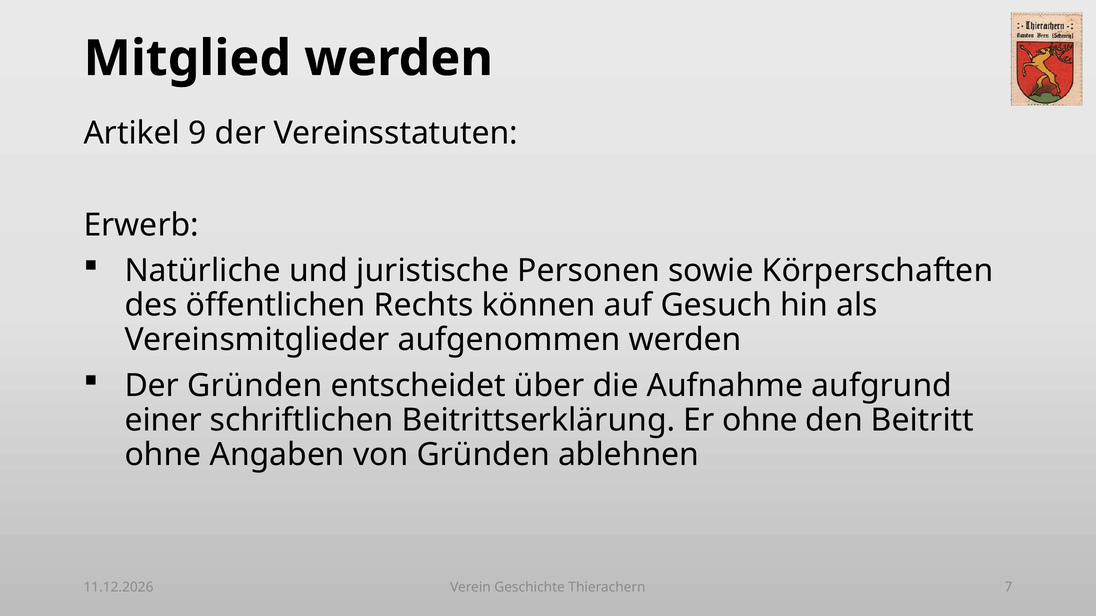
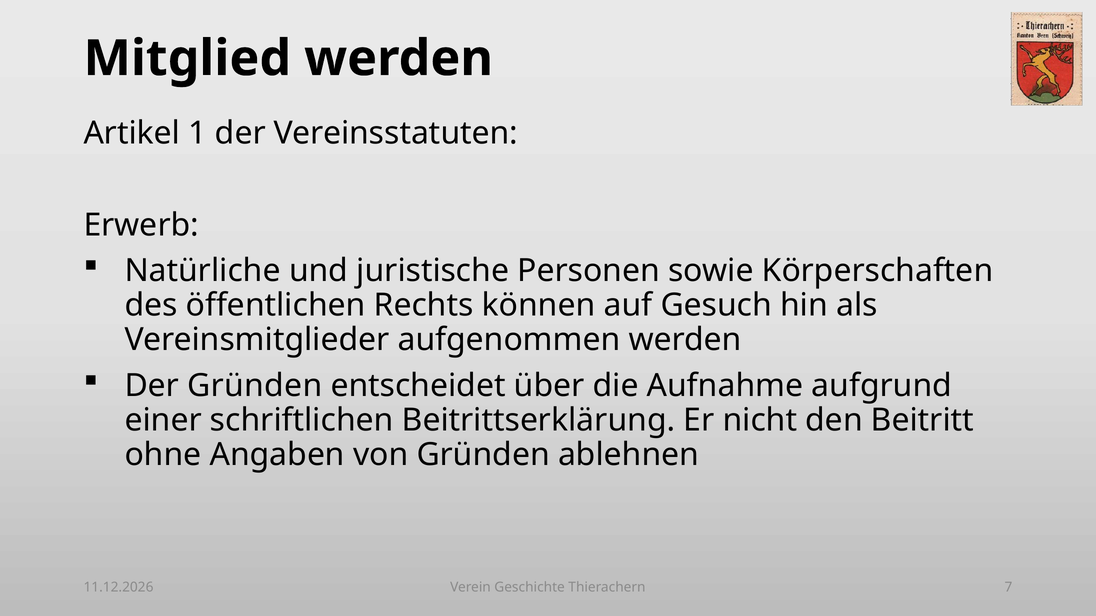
9: 9 -> 1
Er ohne: ohne -> nicht
